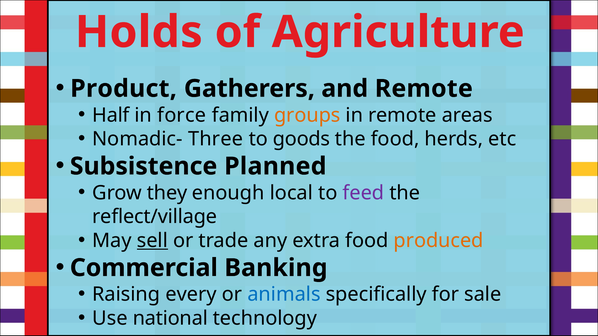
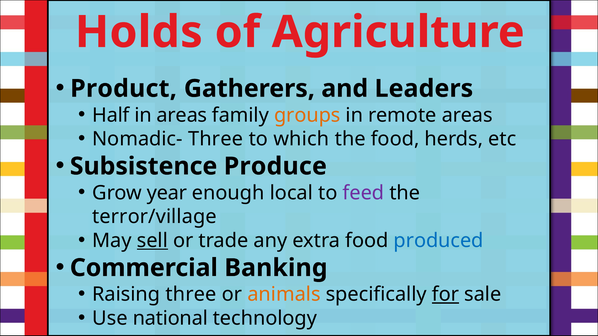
and Remote: Remote -> Leaders
in force: force -> areas
goods: goods -> which
Planned: Planned -> Produce
they: they -> year
reflect/village: reflect/village -> terror/village
produced colour: orange -> blue
Raising every: every -> three
animals colour: blue -> orange
for underline: none -> present
